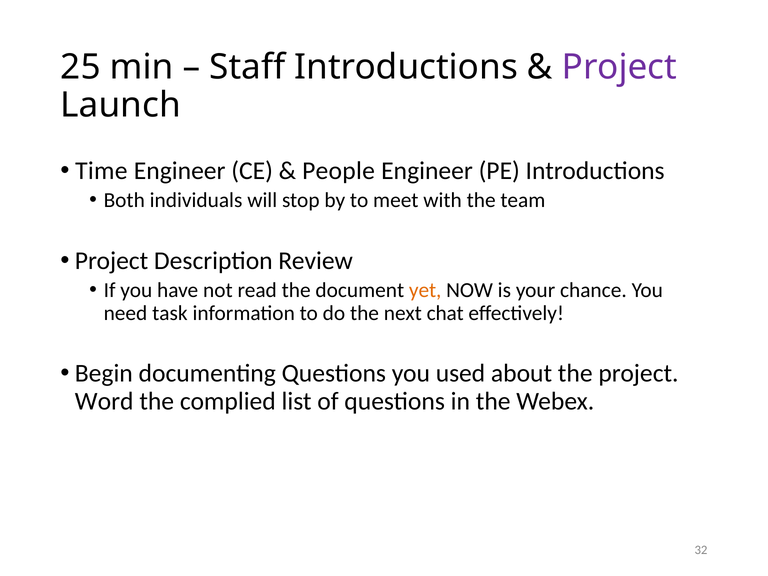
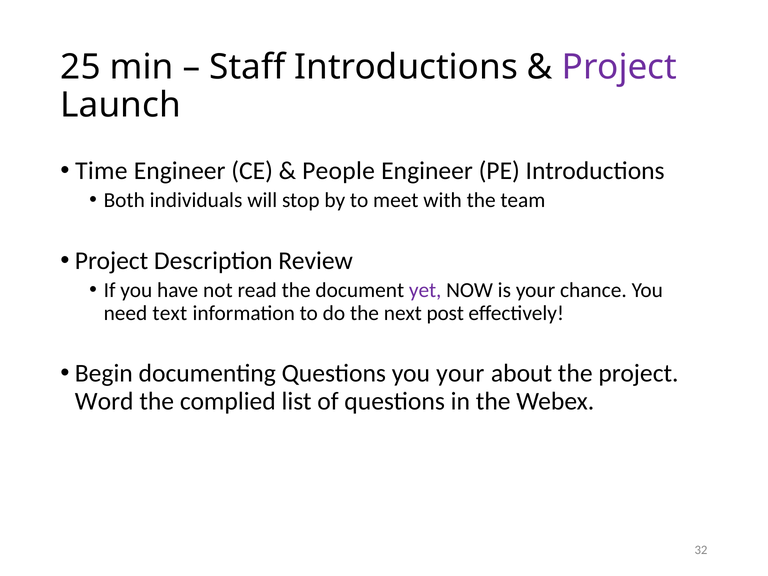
yet colour: orange -> purple
task: task -> text
chat: chat -> post
you used: used -> your
